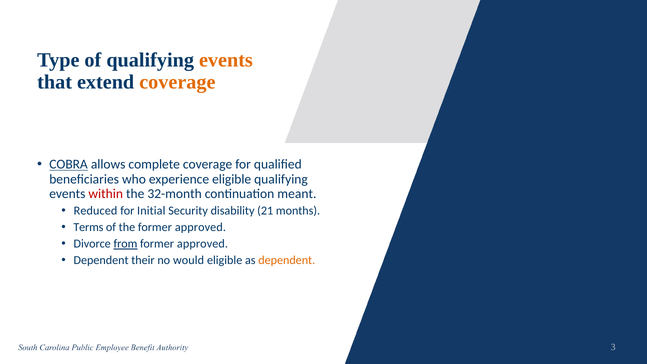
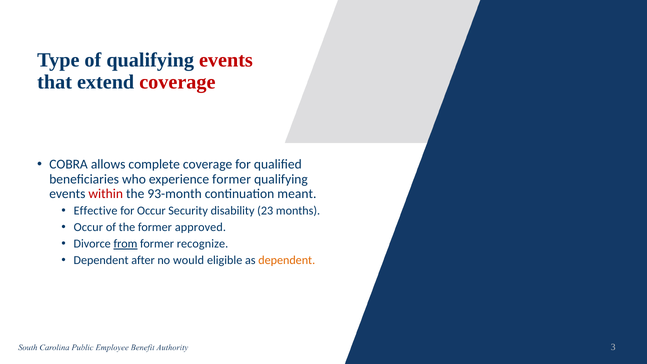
events at (226, 60) colour: orange -> red
coverage at (177, 82) colour: orange -> red
COBRA underline: present -> none
experience eligible: eligible -> former
32-month: 32-month -> 93-month
Reduced: Reduced -> Effective
for Initial: Initial -> Occur
21: 21 -> 23
Terms at (88, 227): Terms -> Occur
approved at (203, 244): approved -> recognize
their: their -> after
